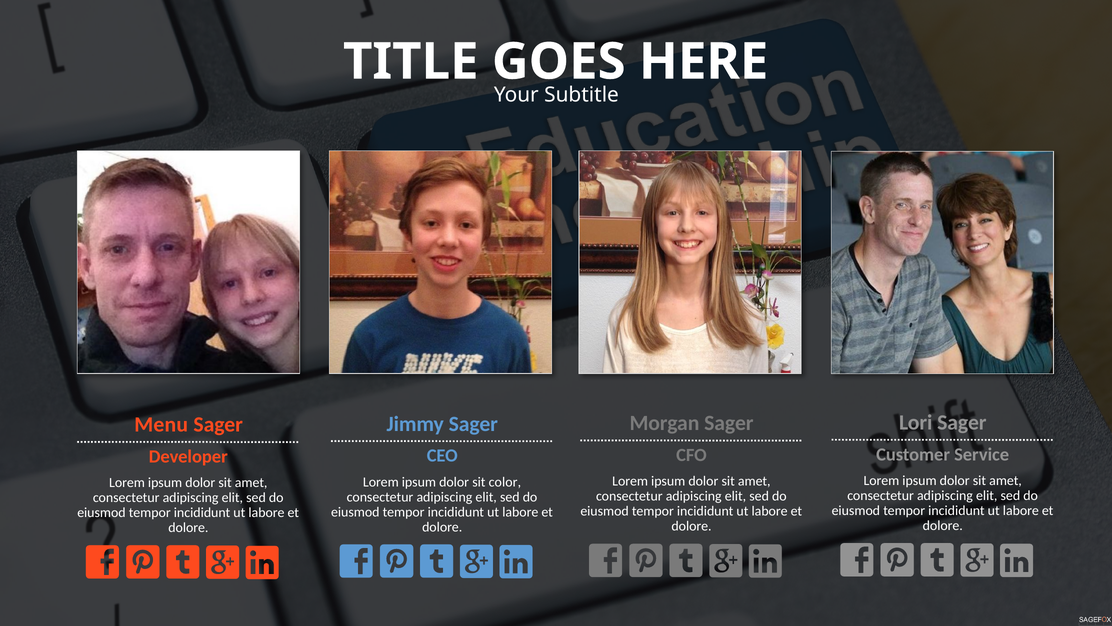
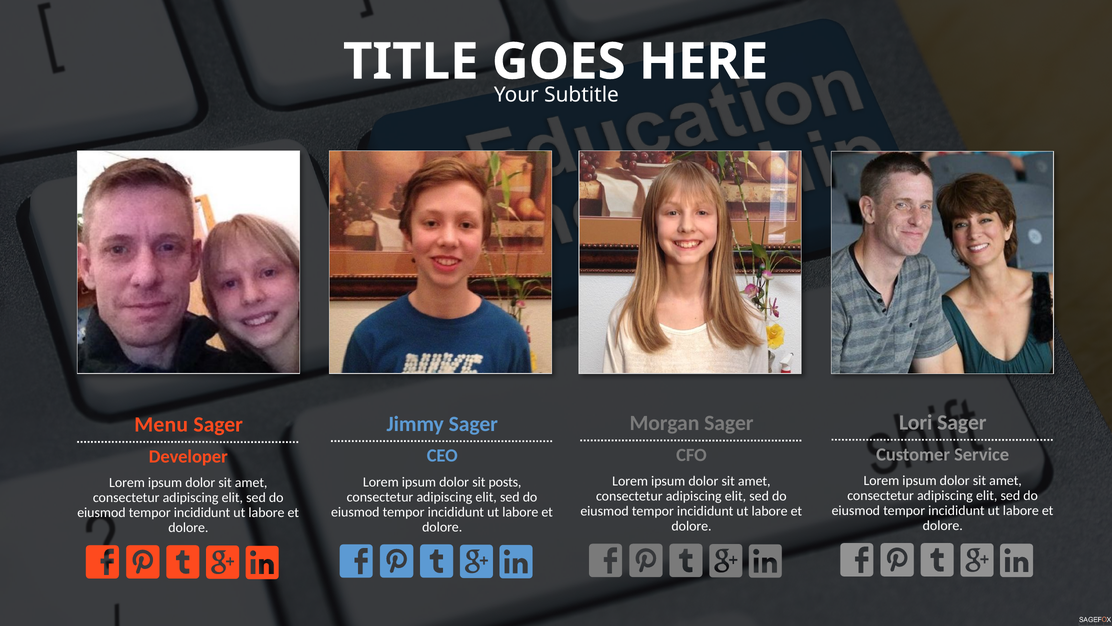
color: color -> posts
